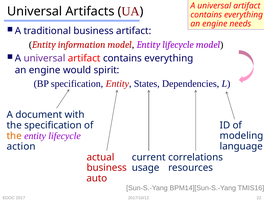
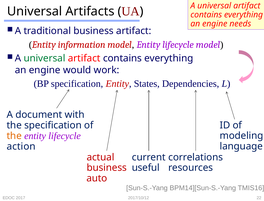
universal at (44, 58) colour: purple -> green
spirit: spirit -> work
usage: usage -> useful
